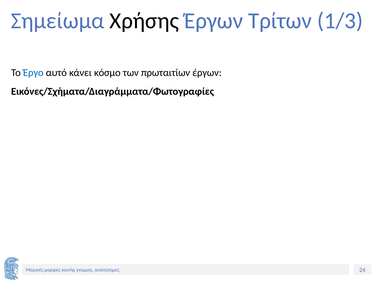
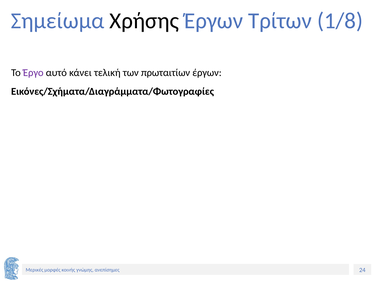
1/3: 1/3 -> 1/8
Έργο colour: blue -> purple
κόσμο: κόσμο -> τελική
